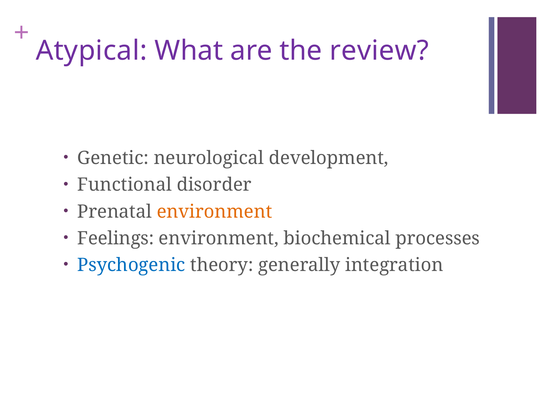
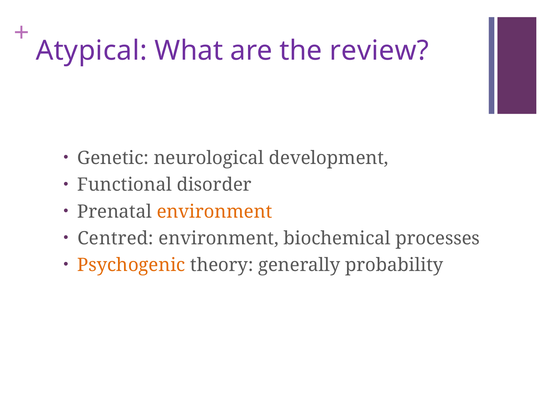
Feelings: Feelings -> Centred
Psychogenic colour: blue -> orange
integration: integration -> probability
